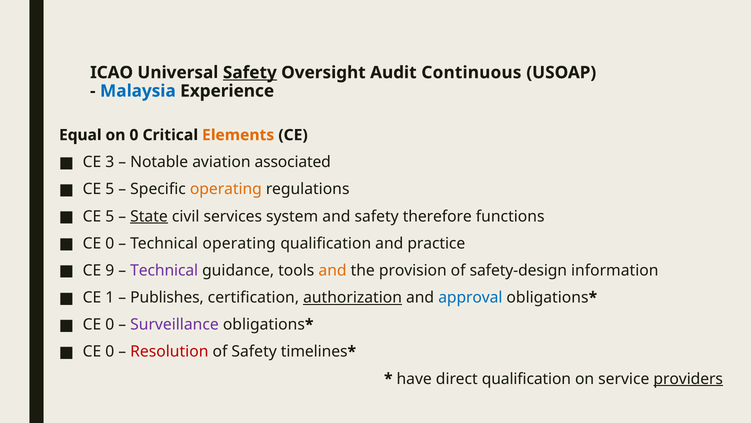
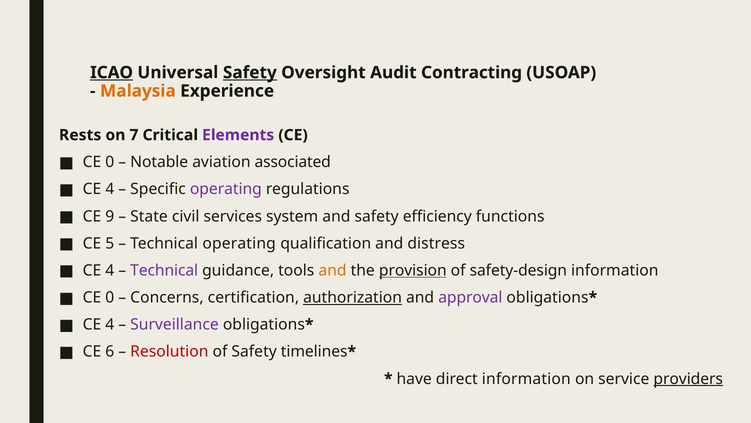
ICAO underline: none -> present
Continuous: Continuous -> Contracting
Malaysia colour: blue -> orange
Equal: Equal -> Rests
on 0: 0 -> 7
Elements colour: orange -> purple
3 at (110, 162): 3 -> 0
5 at (110, 189): 5 -> 4
operating at (226, 189) colour: orange -> purple
5 at (110, 216): 5 -> 9
State underline: present -> none
therefore: therefore -> efficiency
0 at (110, 243): 0 -> 5
practice: practice -> distress
9 at (110, 270): 9 -> 4
provision underline: none -> present
1 at (110, 297): 1 -> 0
Publishes: Publishes -> Concerns
approval colour: blue -> purple
0 at (110, 324): 0 -> 4
0 at (110, 351): 0 -> 6
direct qualification: qualification -> information
